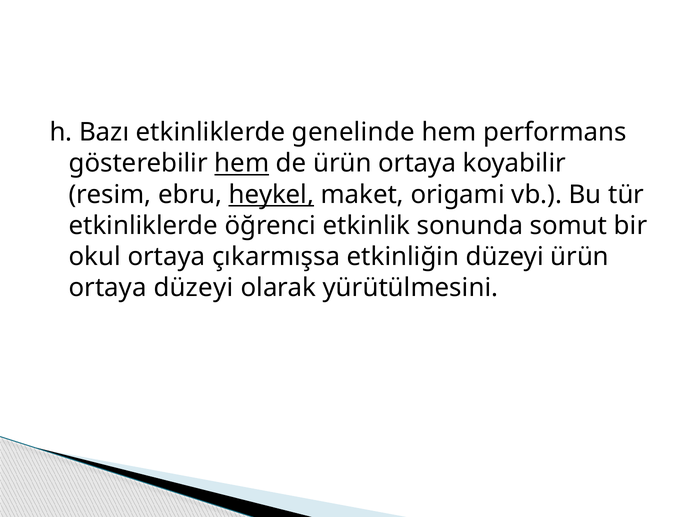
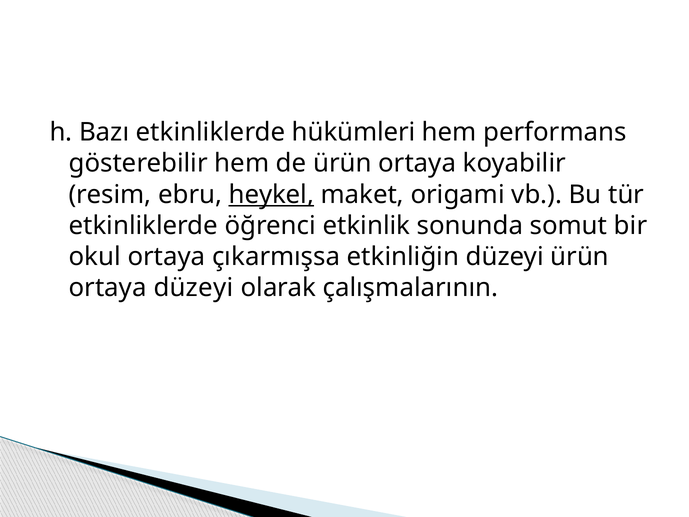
genelinde: genelinde -> hükümleri
hem at (242, 163) underline: present -> none
yürütülmesini: yürütülmesini -> çalışmalarının
